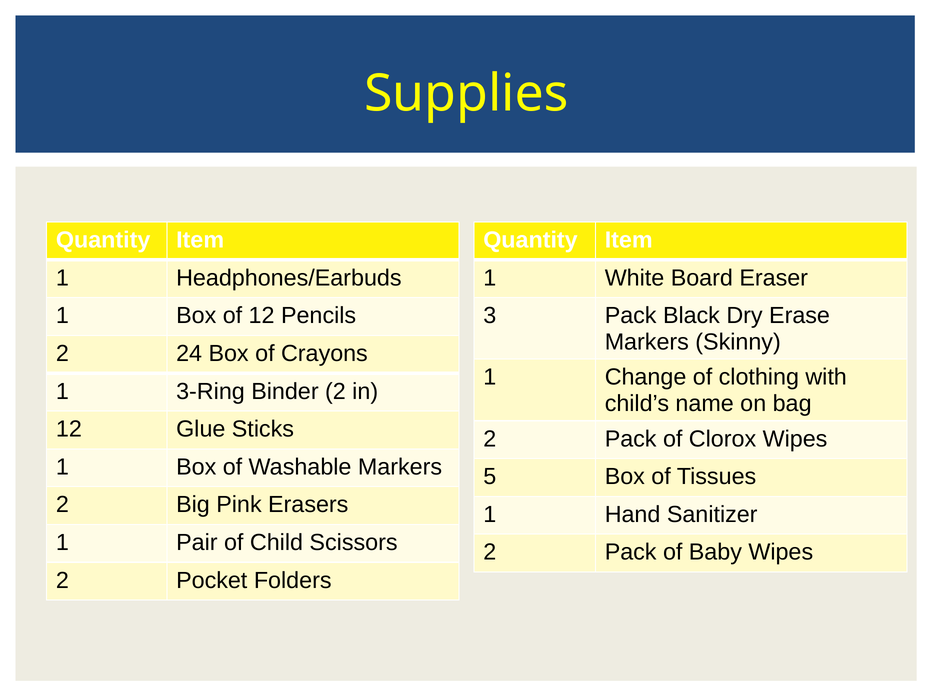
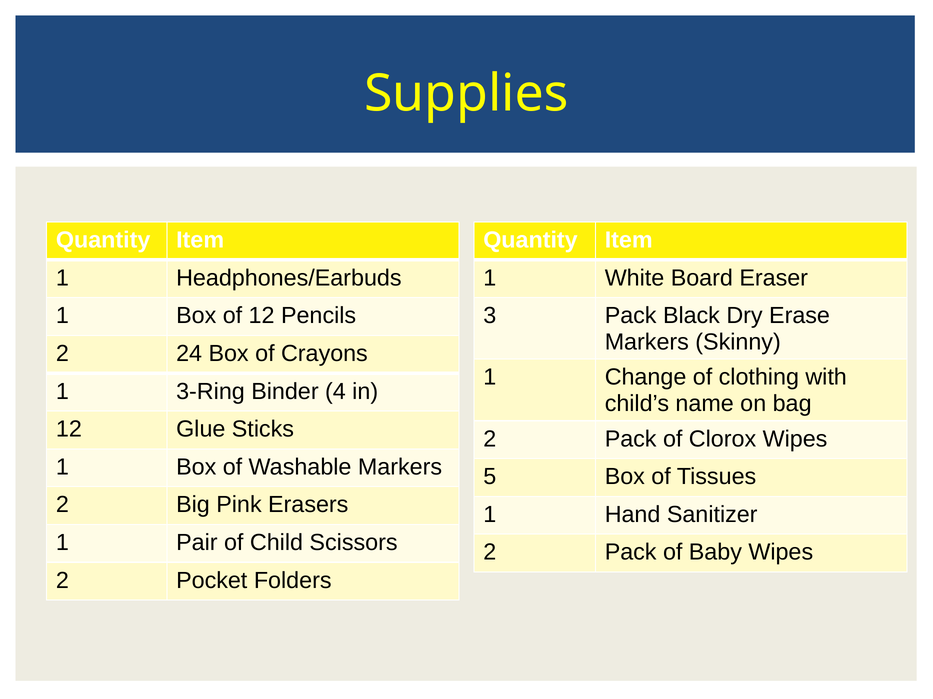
Binder 2: 2 -> 4
